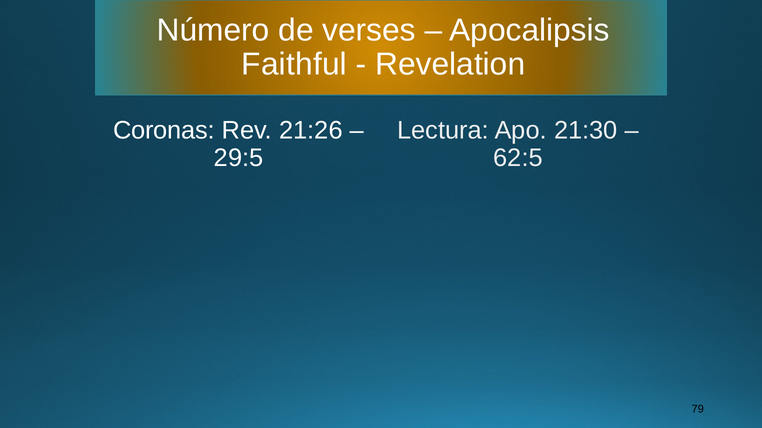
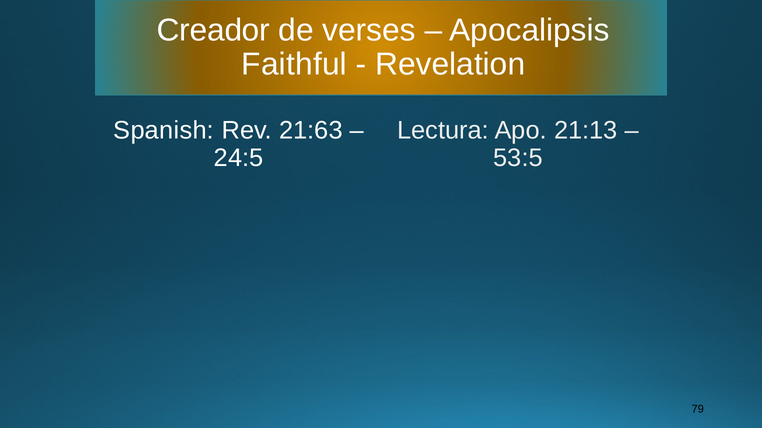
Número: Número -> Creador
21:30: 21:30 -> 21:13
Coronas: Coronas -> Spanish
21:26: 21:26 -> 21:63
62:5: 62:5 -> 53:5
29:5: 29:5 -> 24:5
